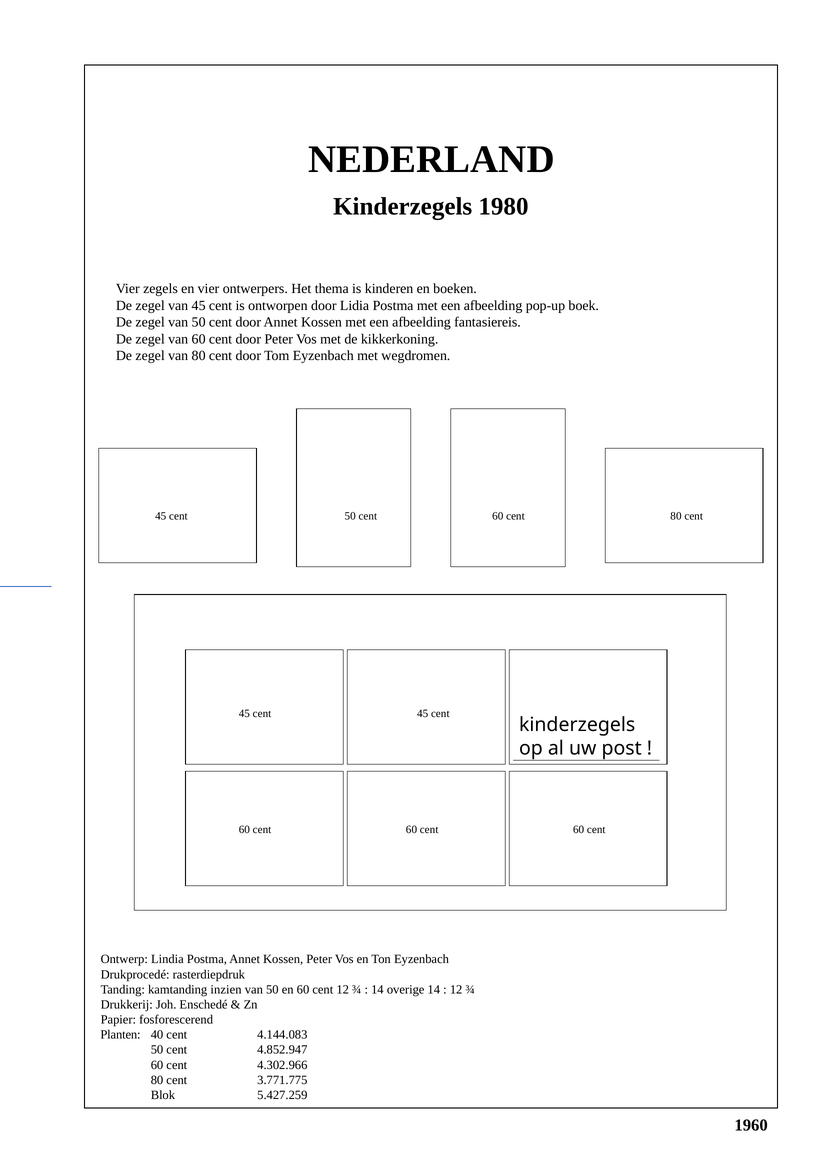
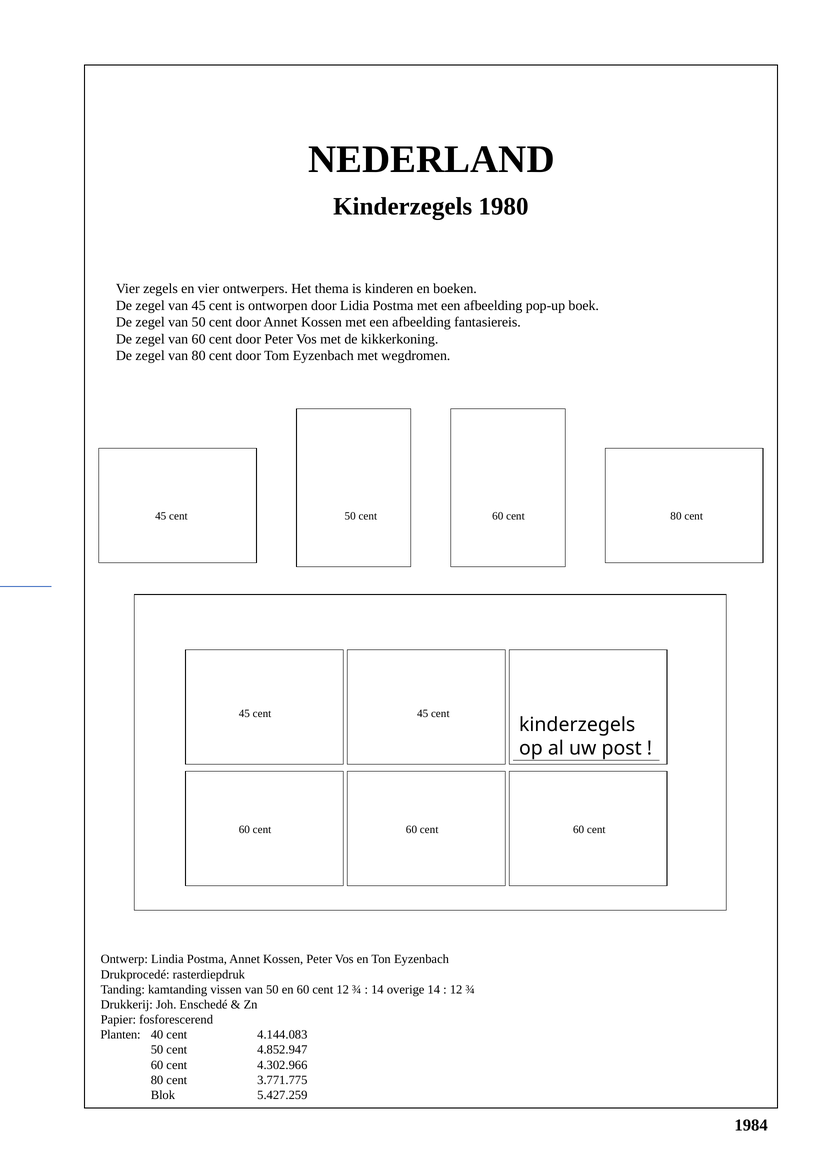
inzien: inzien -> vissen
1960: 1960 -> 1984
